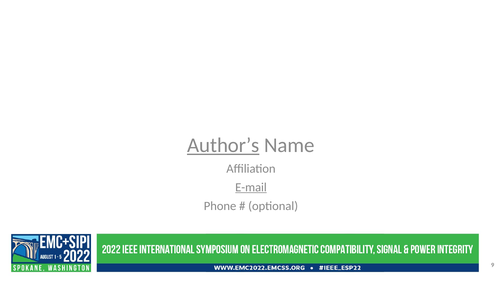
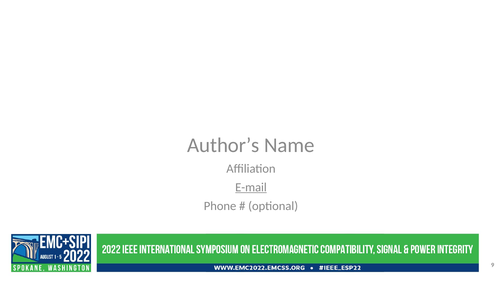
Author’s underline: present -> none
